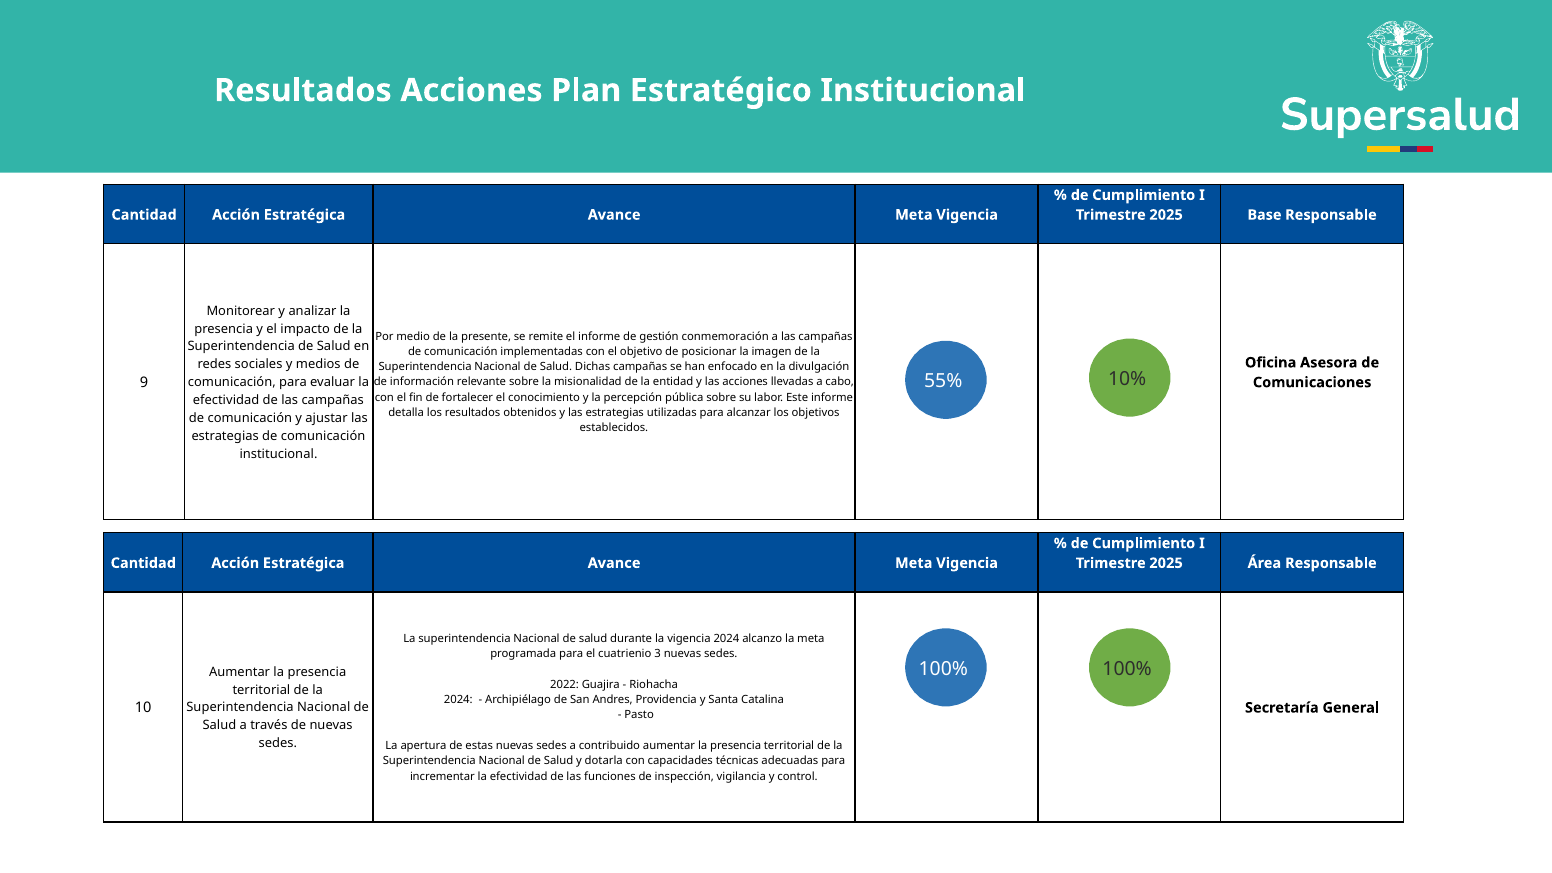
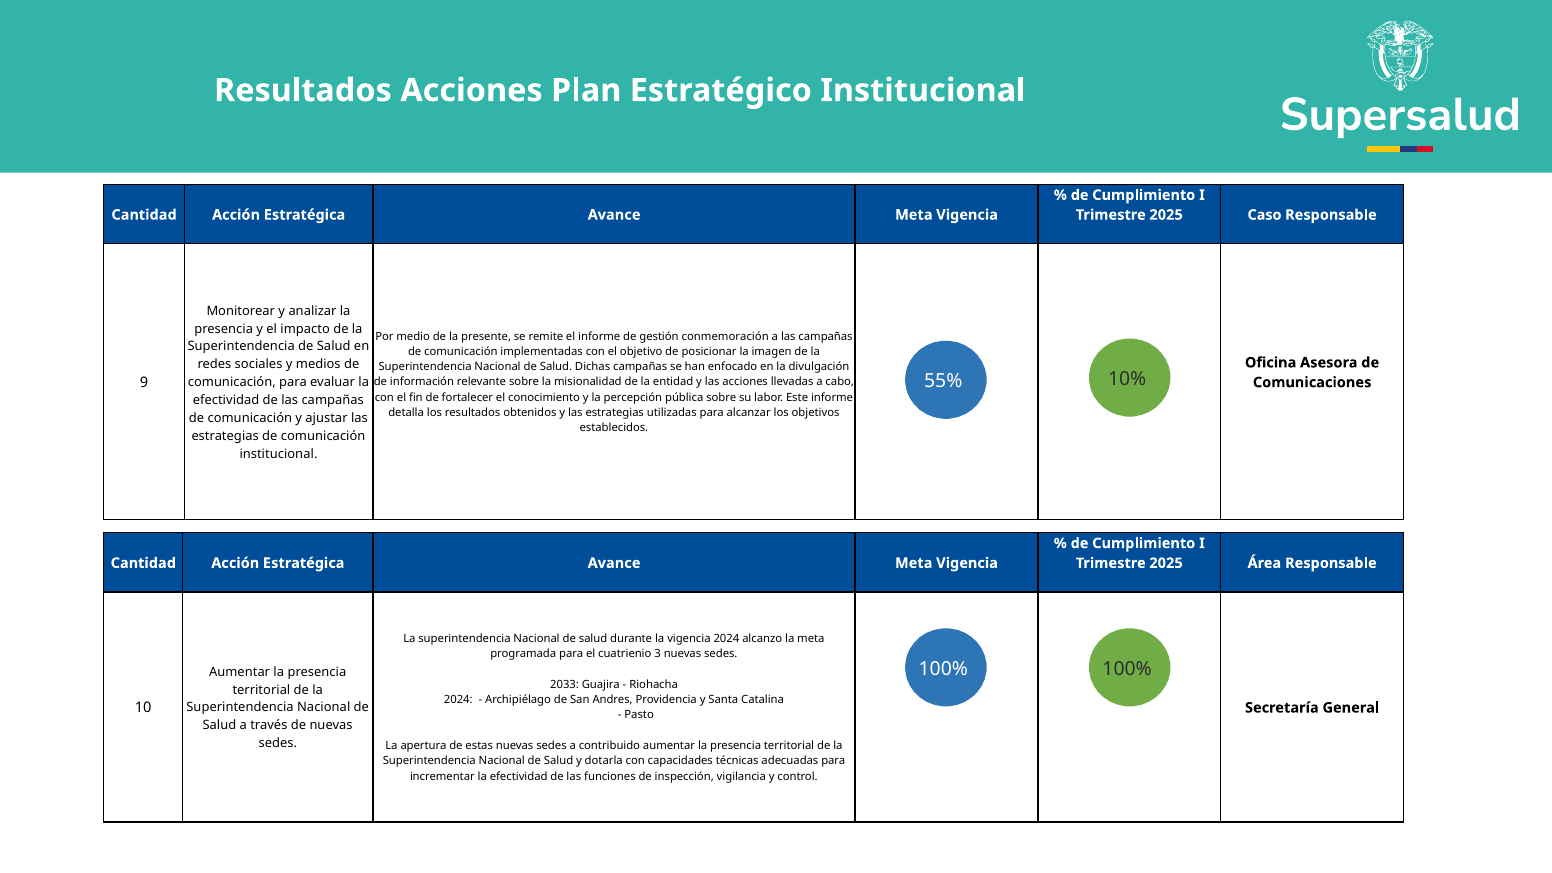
Base: Base -> Caso
2022: 2022 -> 2033
